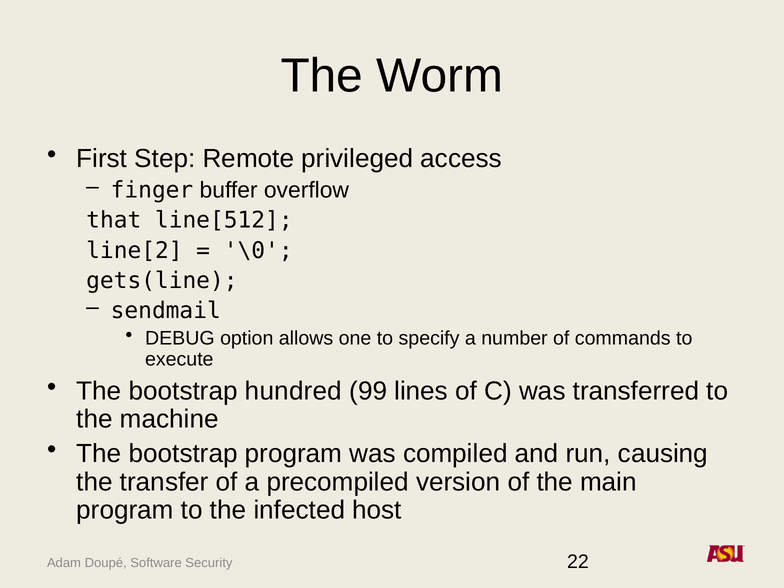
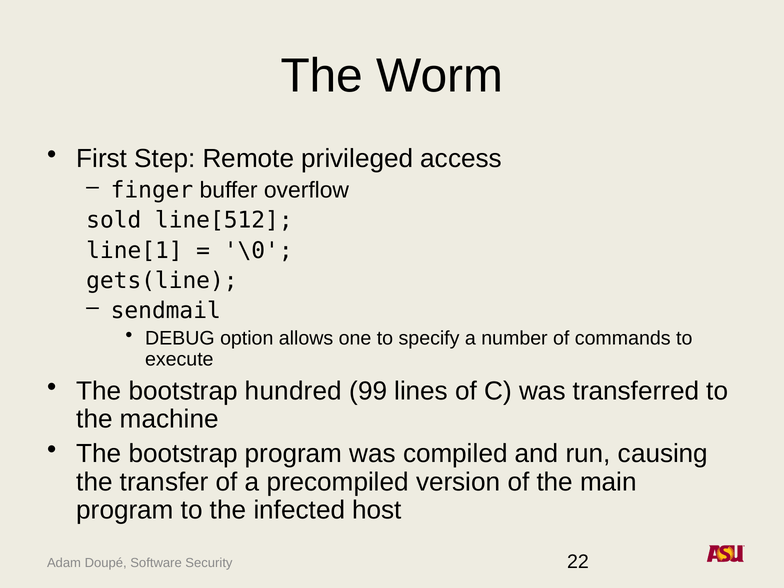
that: that -> sold
line[2: line[2 -> line[1
